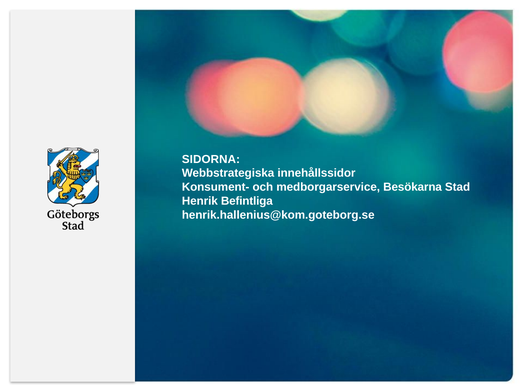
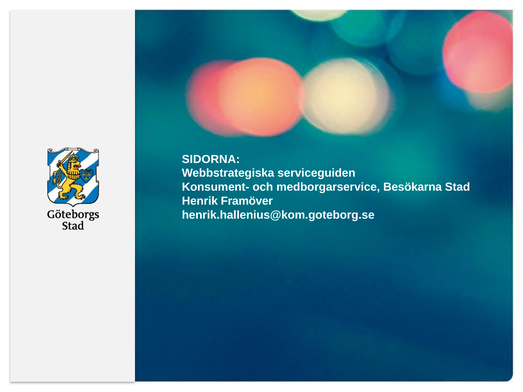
innehållssidor: innehållssidor -> serviceguiden
Befintliga: Befintliga -> Framöver
